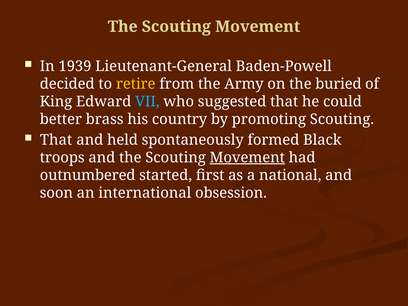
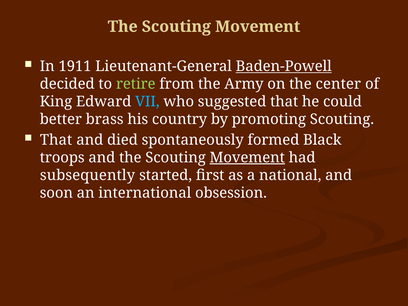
1939: 1939 -> 1911
Baden-Powell underline: none -> present
retire colour: yellow -> light green
buried: buried -> center
held: held -> died
outnumbered: outnumbered -> subsequently
